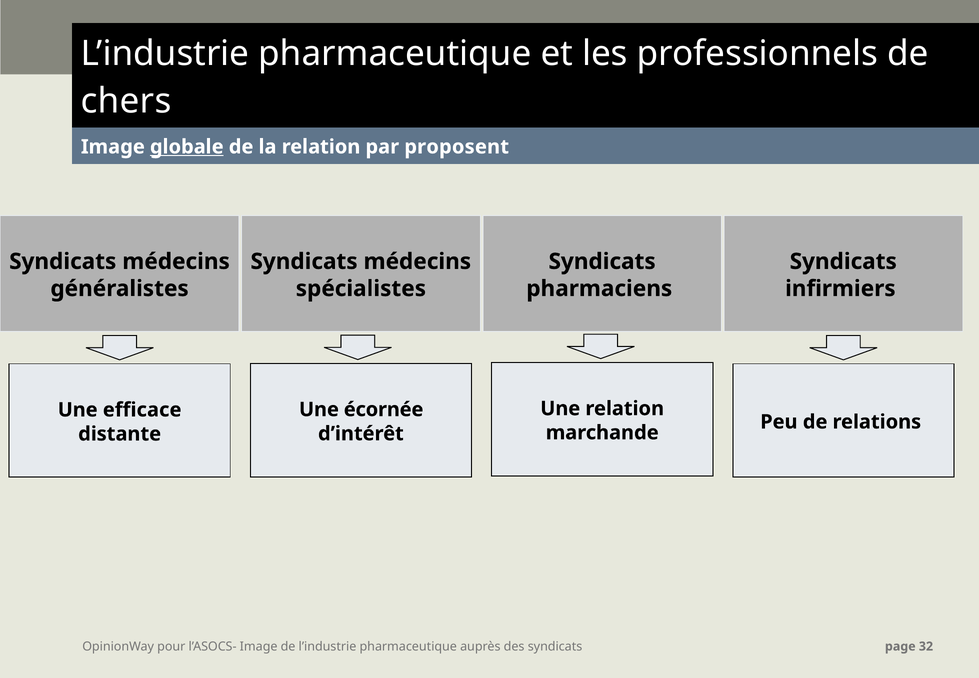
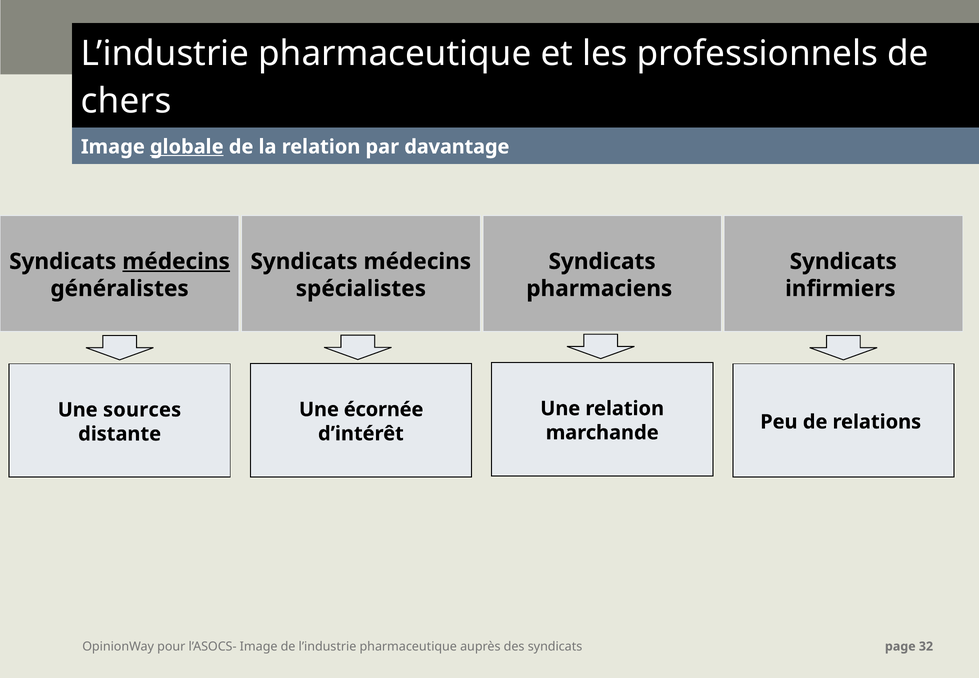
proposent: proposent -> davantage
médecins at (176, 261) underline: none -> present
efficace: efficace -> sources
